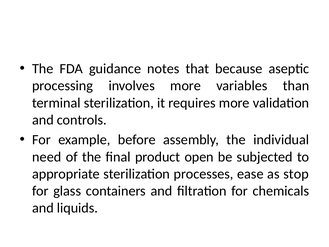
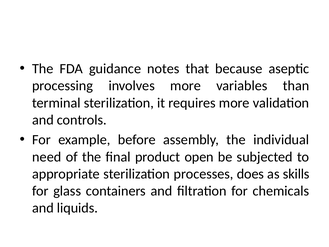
ease: ease -> does
stop: stop -> skills
